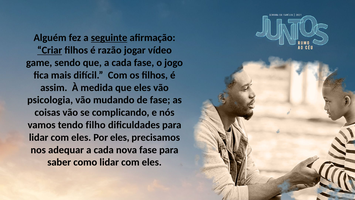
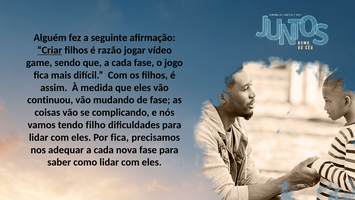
seguinte underline: present -> none
psicologia: psicologia -> continuou
Por eles: eles -> fica
